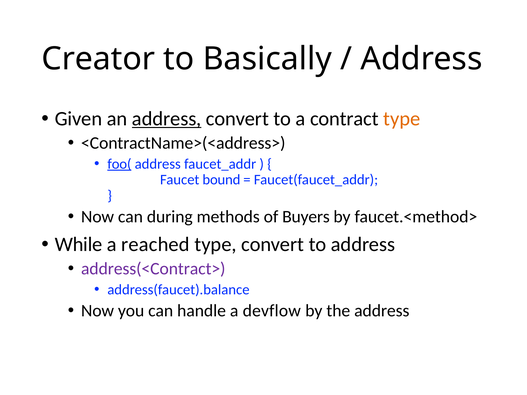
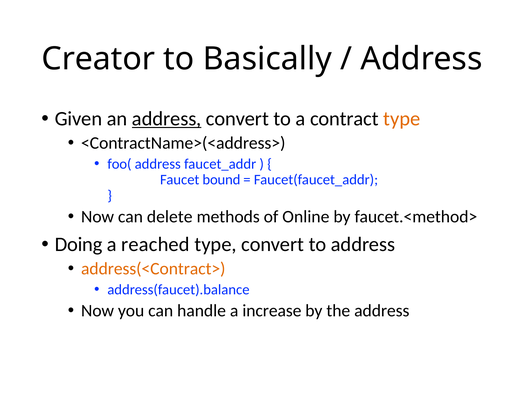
foo( underline: present -> none
during: during -> delete
Buyers: Buyers -> Online
While: While -> Doing
address(<Contract> colour: purple -> orange
devflow: devflow -> increase
